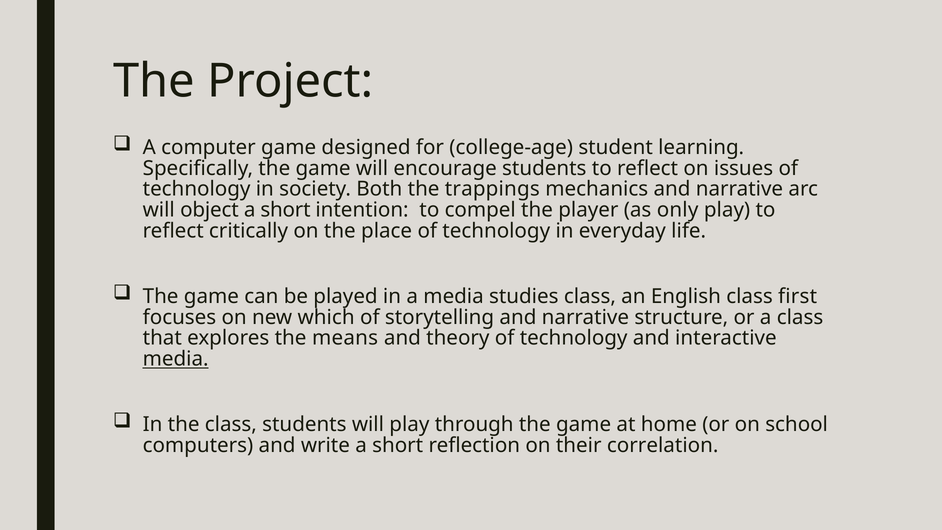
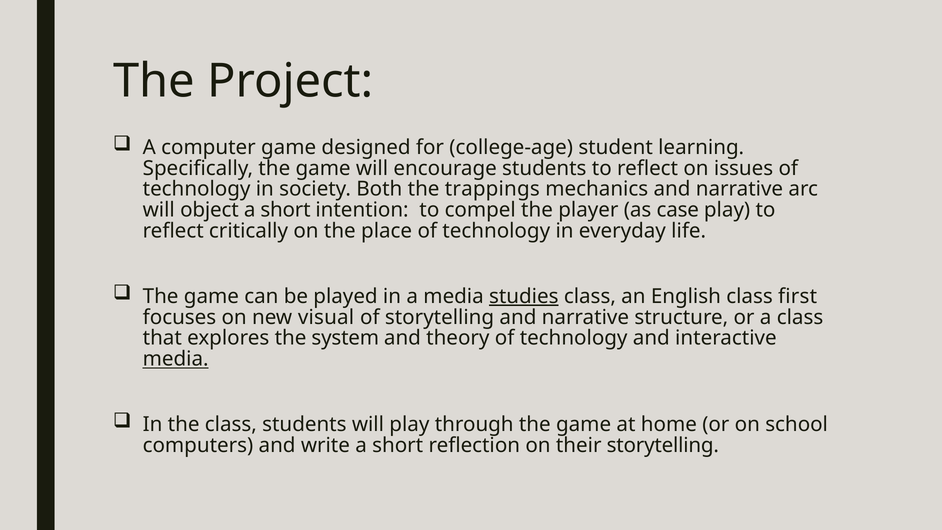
only: only -> case
studies underline: none -> present
which: which -> visual
means: means -> system
their correlation: correlation -> storytelling
